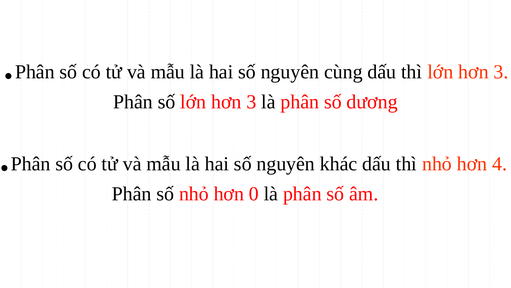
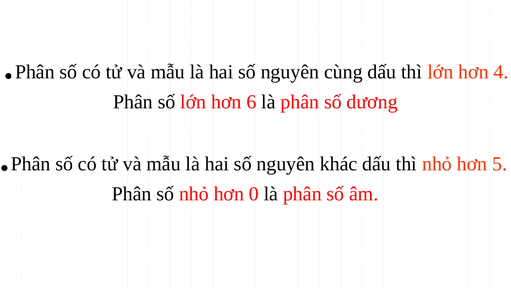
thì lớn hơn 3: 3 -> 4
số lớn hơn 3: 3 -> 6
4: 4 -> 5
